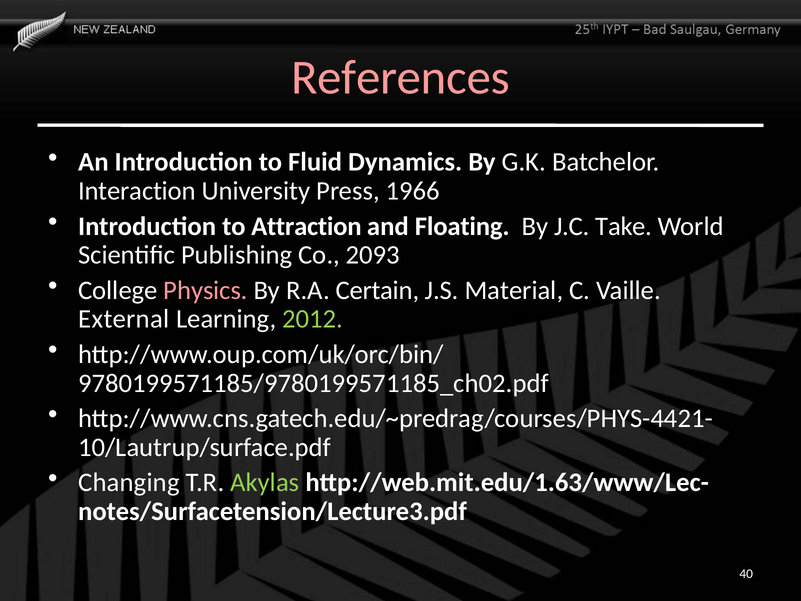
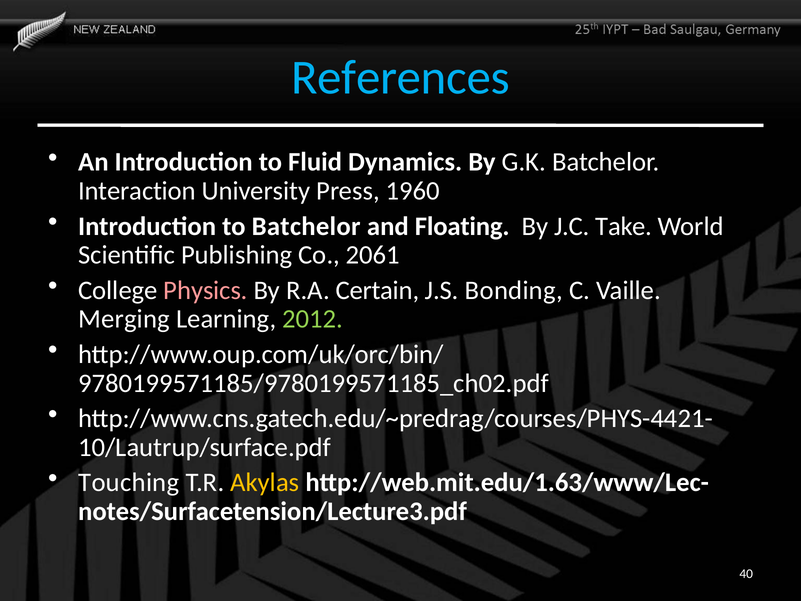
References colour: pink -> light blue
1966: 1966 -> 1960
to Attraction: Attraction -> Batchelor
2093: 2093 -> 2061
Material: Material -> Bonding
External: External -> Merging
Changing: Changing -> Touching
Akylas colour: light green -> yellow
